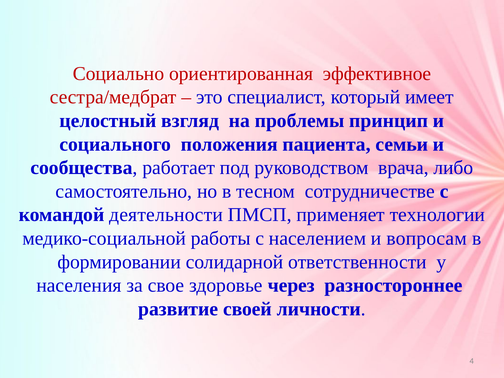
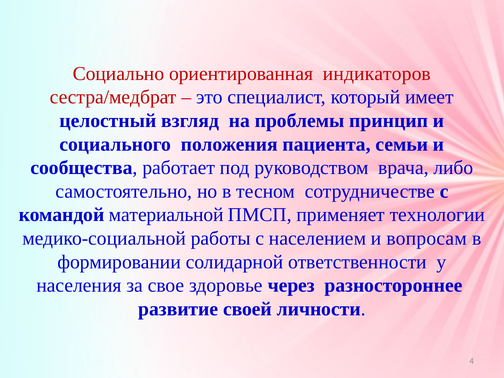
эффективное: эффективное -> индикаторов
деятельности: деятельности -> материальной
